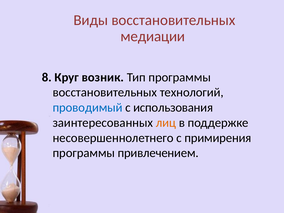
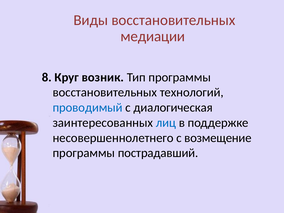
использования: использования -> диалогическая
лиц colour: orange -> blue
примирения: примирения -> возмещение
привлечением: привлечением -> пострадавший
